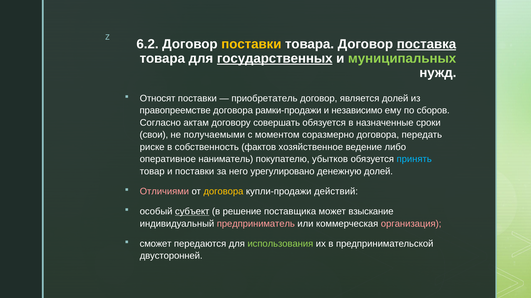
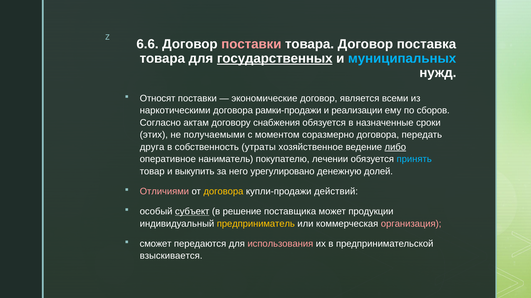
6.2: 6.2 -> 6.6
поставки at (251, 44) colour: yellow -> pink
поставка underline: present -> none
муниципальных colour: light green -> light blue
приобретатель: приобретатель -> экономические
является долей: долей -> всеми
правопреемстве: правопреемстве -> наркотическими
независимо: независимо -> реализации
совершать: совершать -> снабжения
свои: свои -> этих
риске: риске -> друга
фактов: фактов -> утраты
либо underline: none -> present
убытков: убытков -> лечении
и поставки: поставки -> выкупить
взыскание: взыскание -> продукции
предприниматель colour: pink -> yellow
использования colour: light green -> pink
двусторонней: двусторонней -> взыскивается
